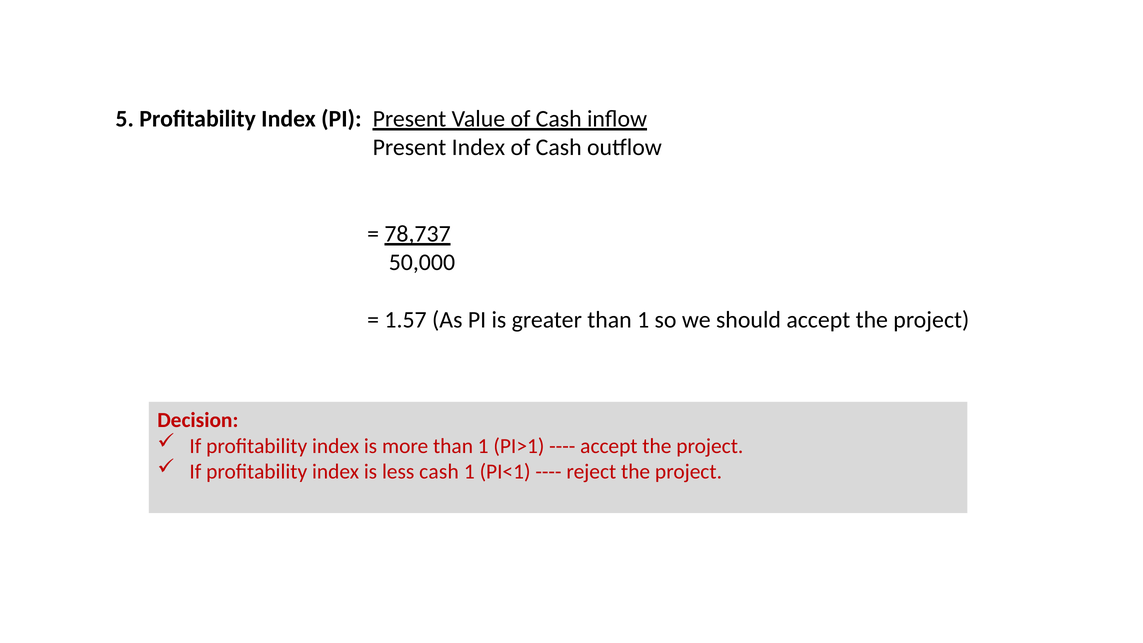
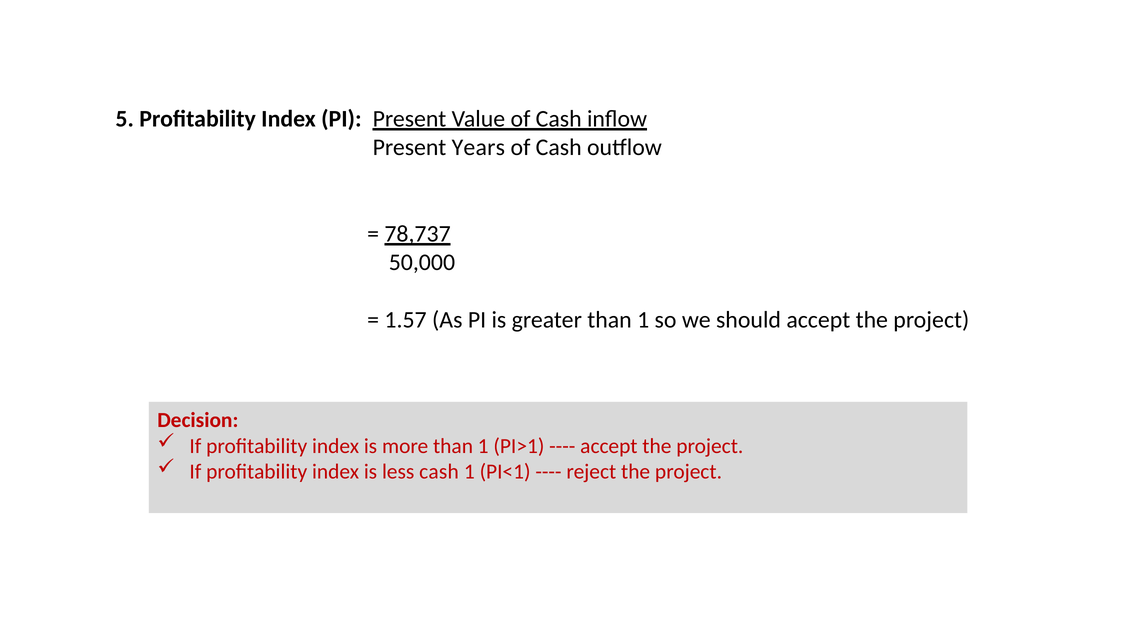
Present Index: Index -> Years
